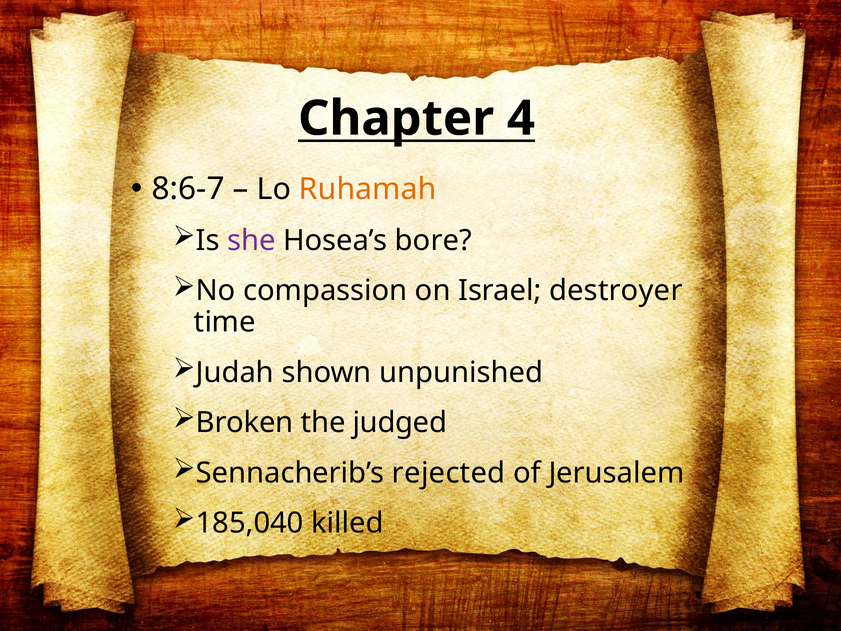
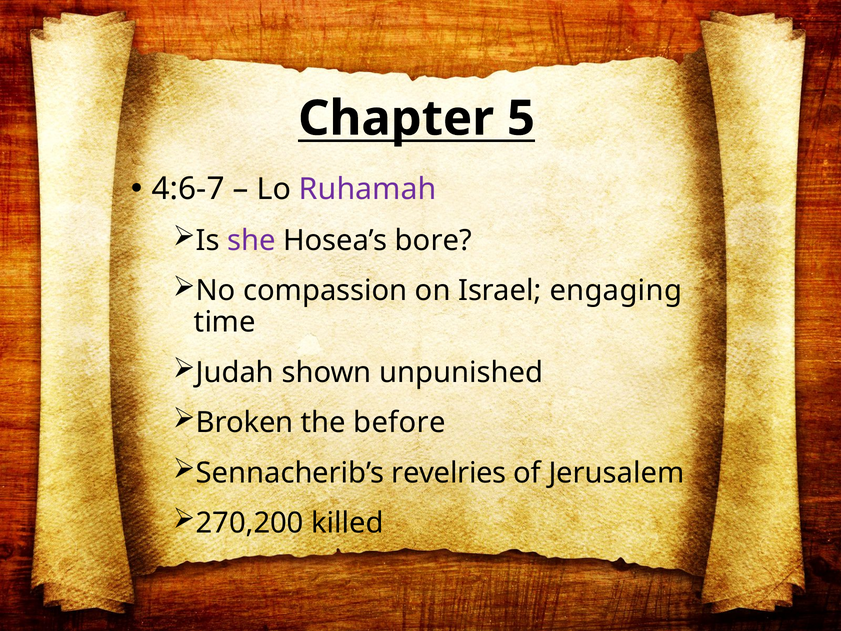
4: 4 -> 5
8:6-7: 8:6-7 -> 4:6-7
Ruhamah colour: orange -> purple
destroyer: destroyer -> engaging
judged: judged -> before
rejected: rejected -> revelries
185,040: 185,040 -> 270,200
